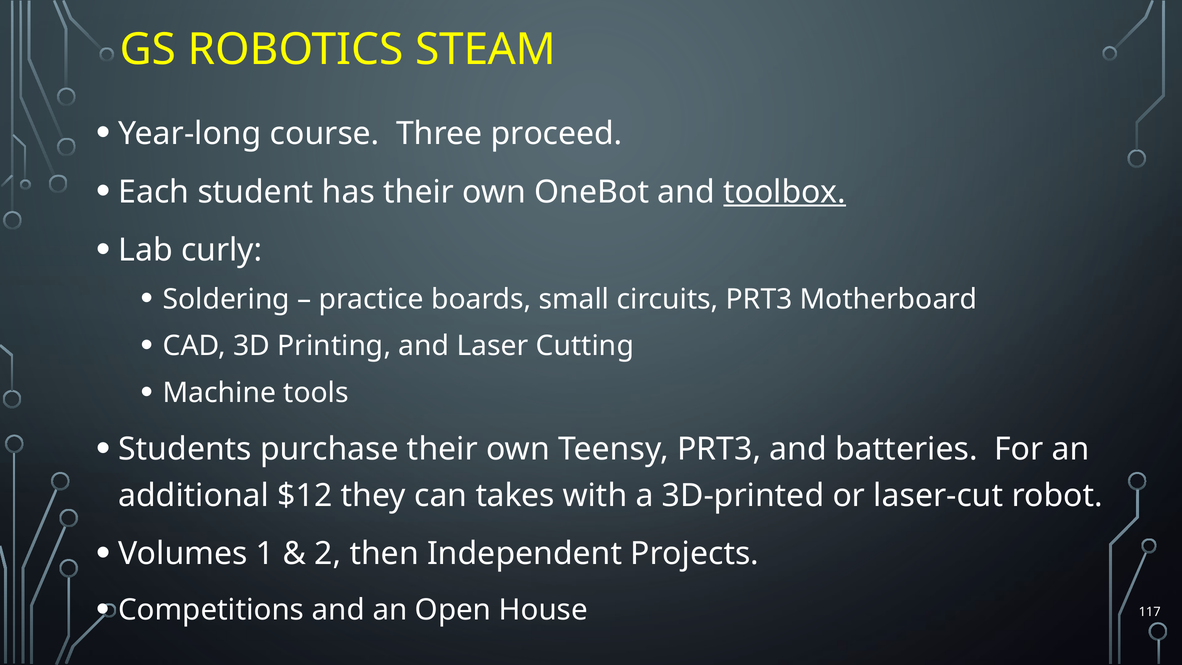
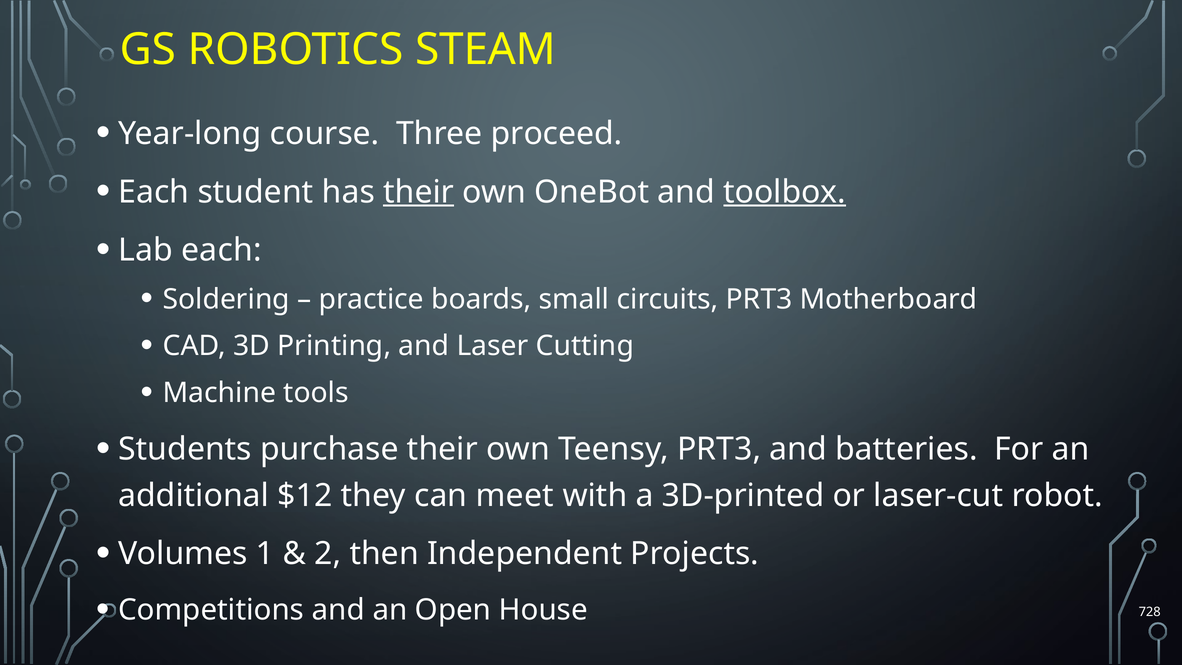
their at (419, 192) underline: none -> present
Lab curly: curly -> each
takes: takes -> meet
117: 117 -> 728
